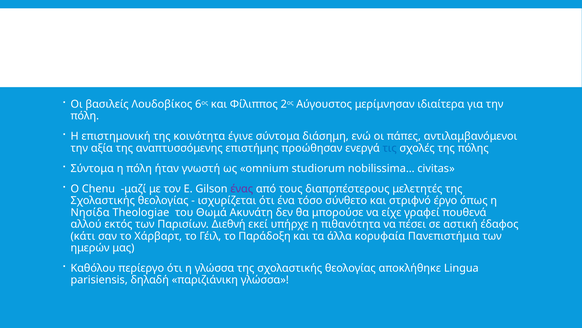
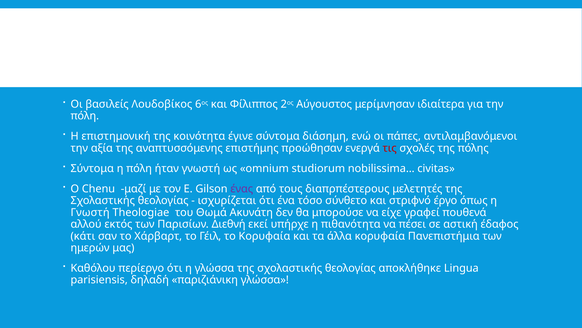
τις colour: blue -> red
Νησίδα at (90, 212): Νησίδα -> Γνωστή
το Παράδοξη: Παράδοξη -> Κορυφαία
